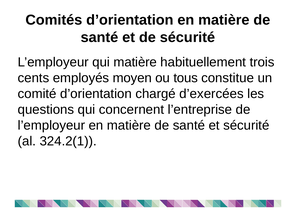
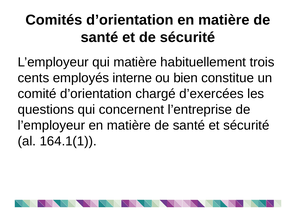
moyen: moyen -> interne
tous: tous -> bien
324.2(1: 324.2(1 -> 164.1(1
